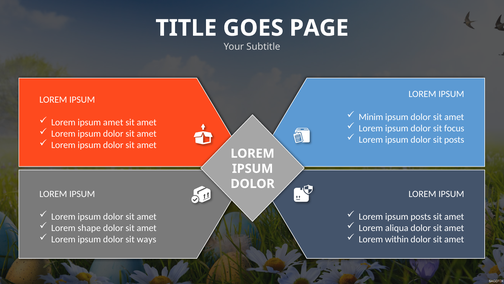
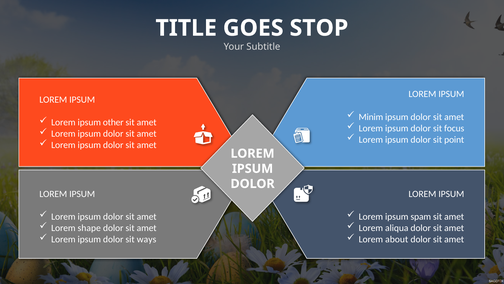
PAGE: PAGE -> STOP
ipsum amet: amet -> other
sit posts: posts -> point
ipsum posts: posts -> spam
within: within -> about
